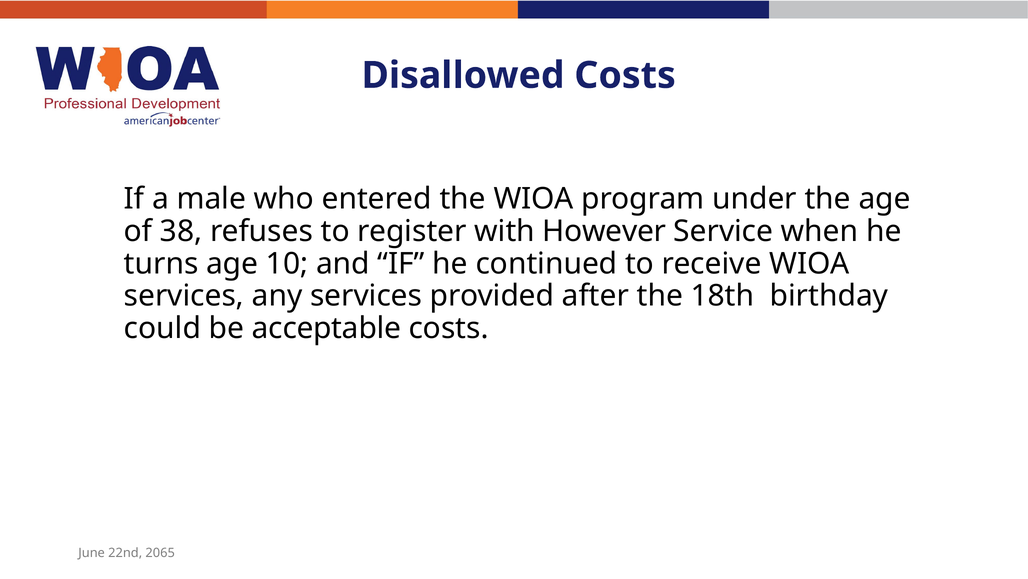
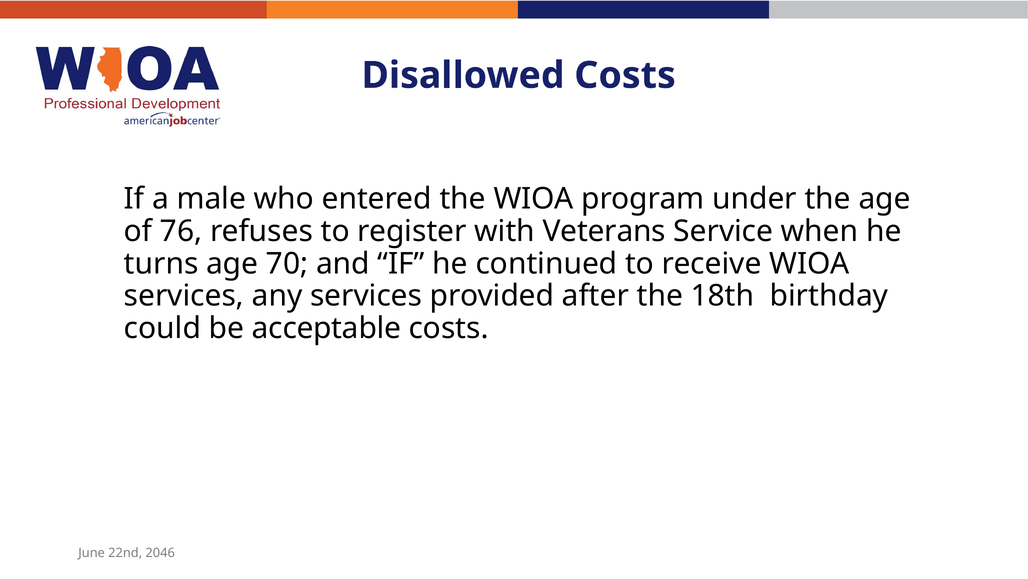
38: 38 -> 76
However: However -> Veterans
10: 10 -> 70
2065: 2065 -> 2046
